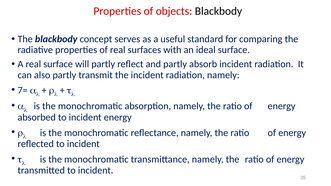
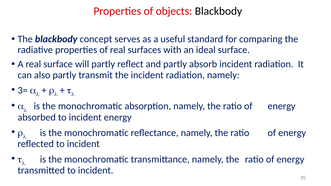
7=: 7= -> 3=
